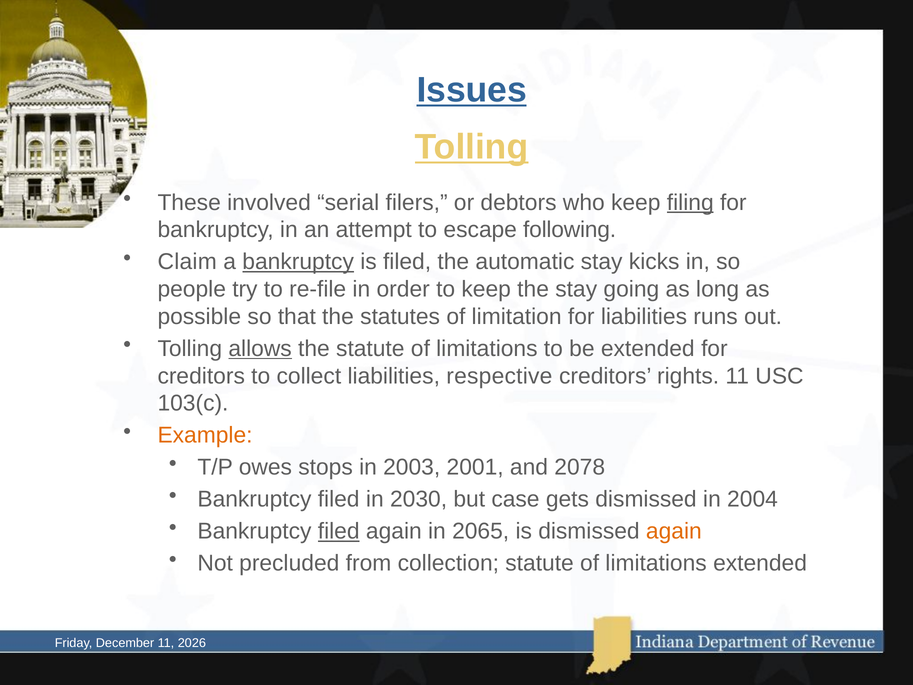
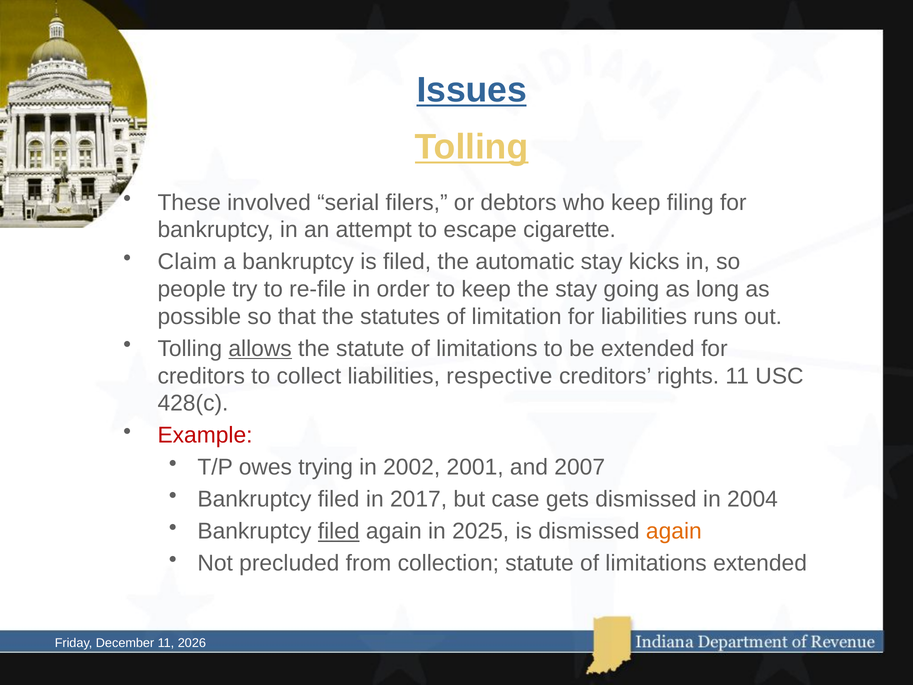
filing underline: present -> none
following: following -> cigarette
bankruptcy at (298, 262) underline: present -> none
103(c: 103(c -> 428(c
Example colour: orange -> red
stops: stops -> trying
2003: 2003 -> 2002
2078: 2078 -> 2007
2030: 2030 -> 2017
2065: 2065 -> 2025
